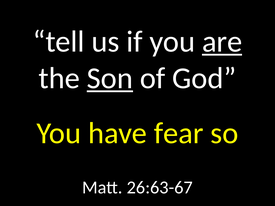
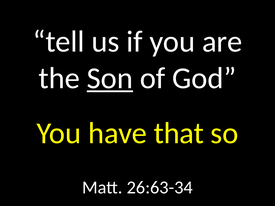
are underline: present -> none
fear: fear -> that
26:63-67: 26:63-67 -> 26:63-34
